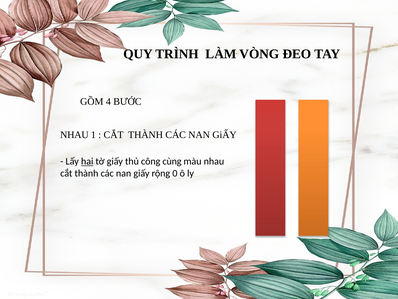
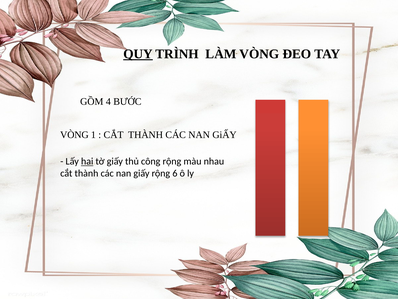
QUY underline: none -> present
NHAU at (74, 135): NHAU -> VÒNG
công cùng: cùng -> rộng
0: 0 -> 6
